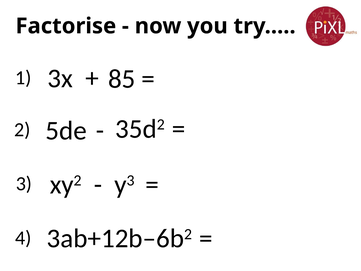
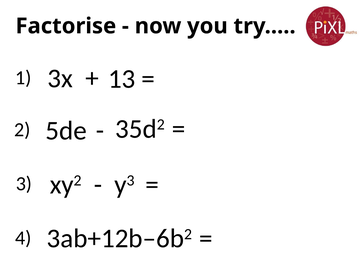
85: 85 -> 13
